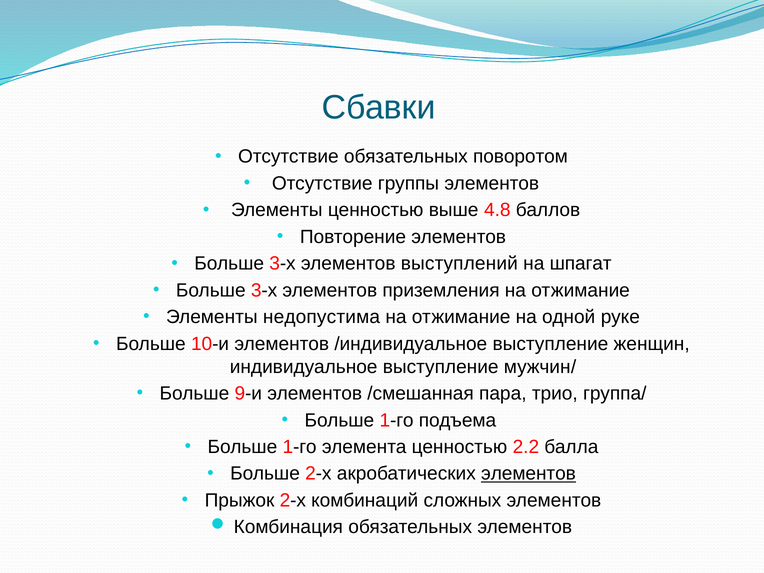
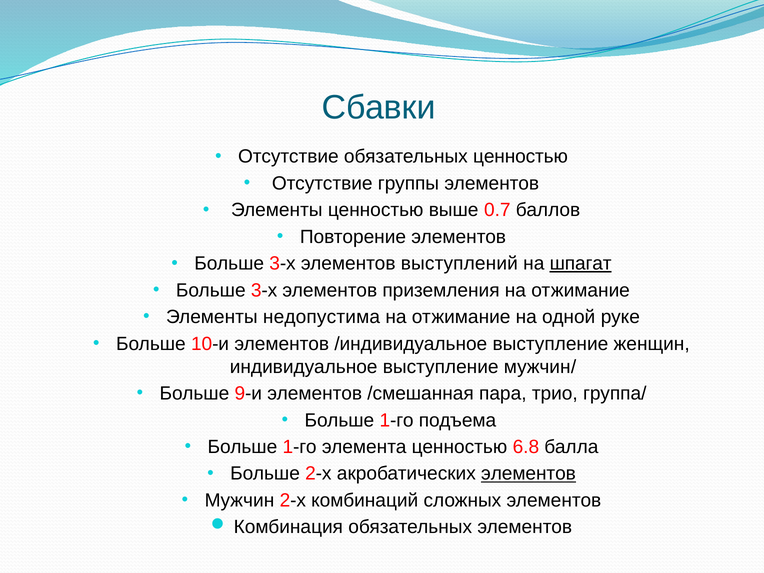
обязательных поворотом: поворотом -> ценностью
4.8: 4.8 -> 0.7
шпагат underline: none -> present
2.2: 2.2 -> 6.8
Прыжок: Прыжок -> Мужчин
